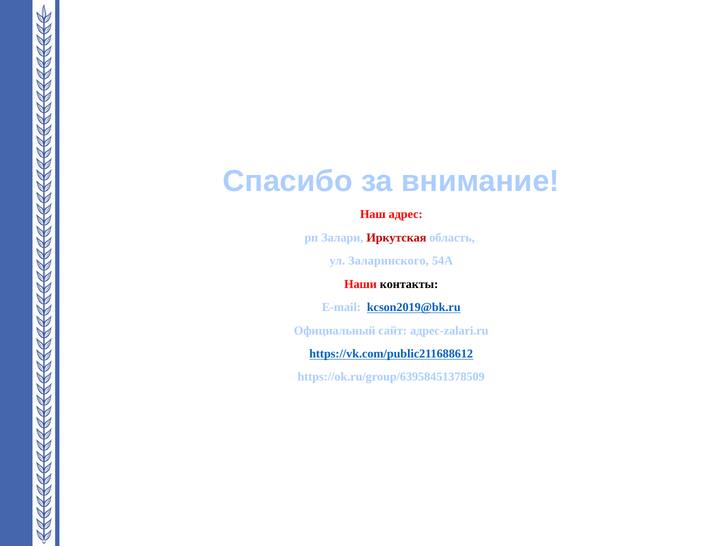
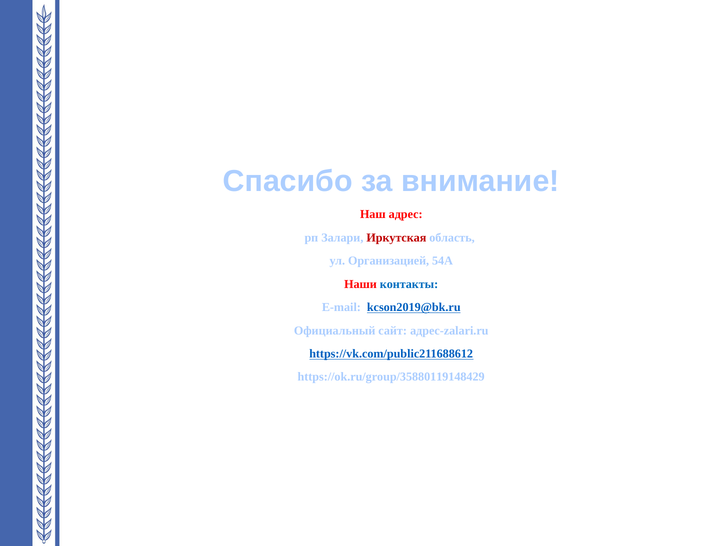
Заларинского: Заларинского -> Организацией
контакты colour: black -> blue
https://ok.ru/group/63958451378509: https://ok.ru/group/63958451378509 -> https://ok.ru/group/35880119148429
